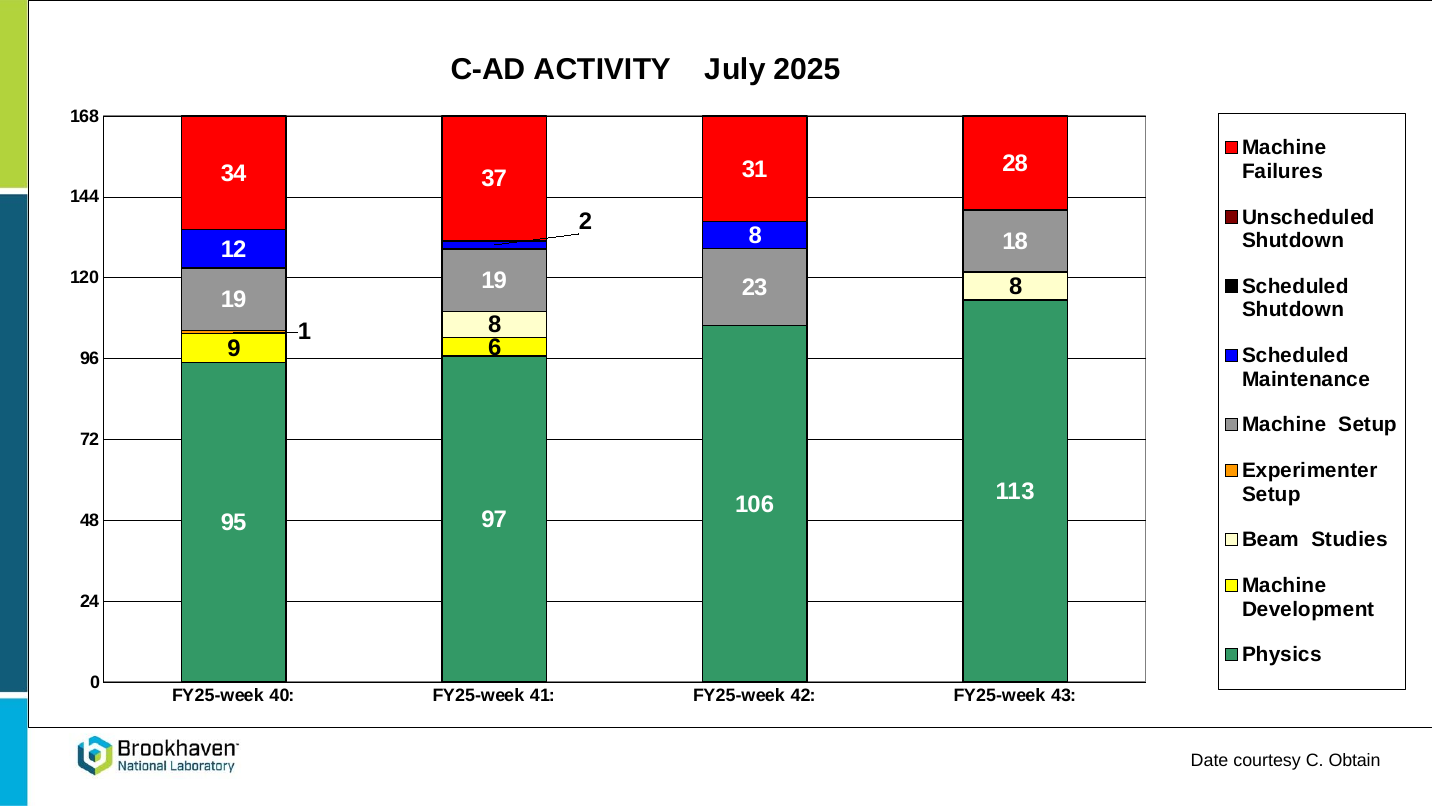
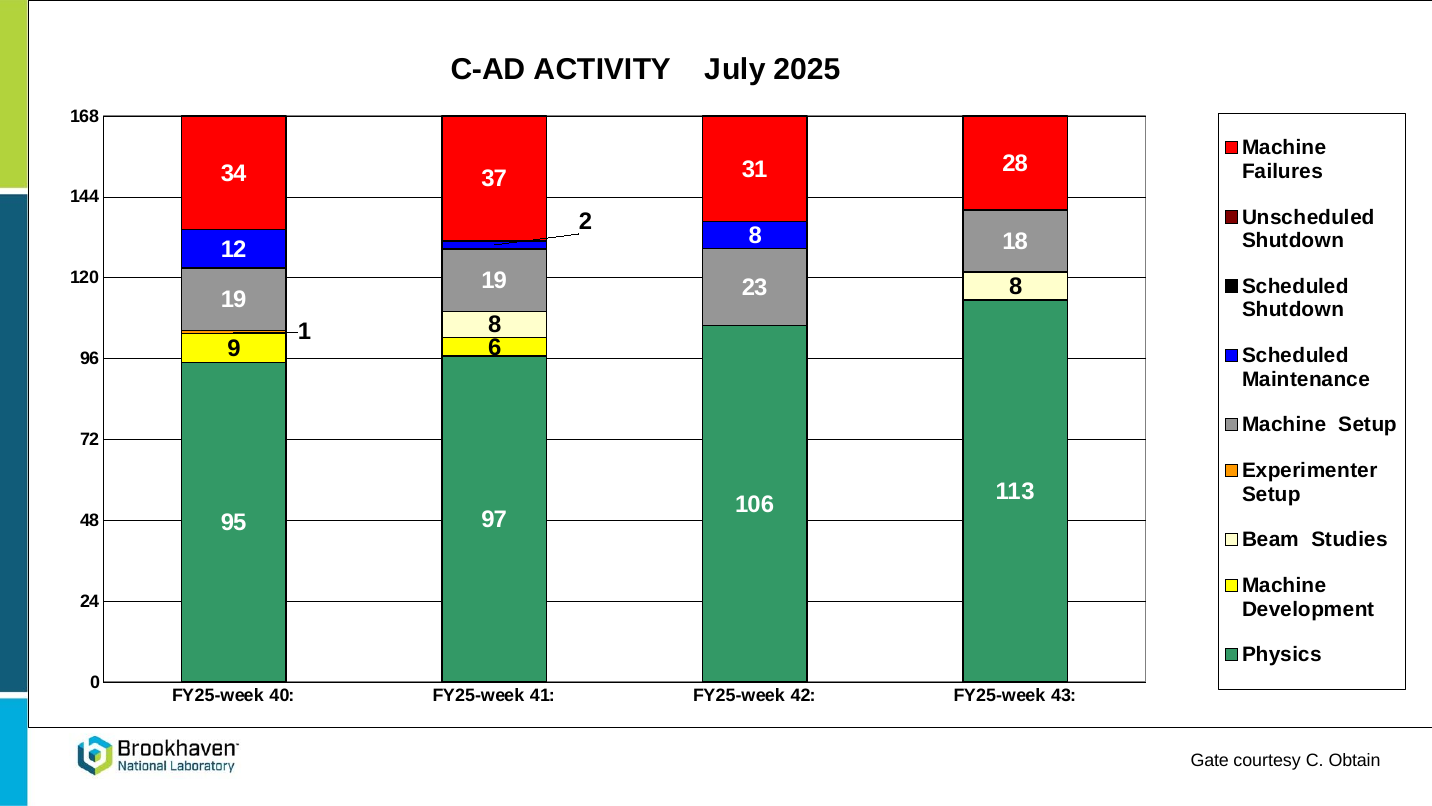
Date: Date -> Gate
